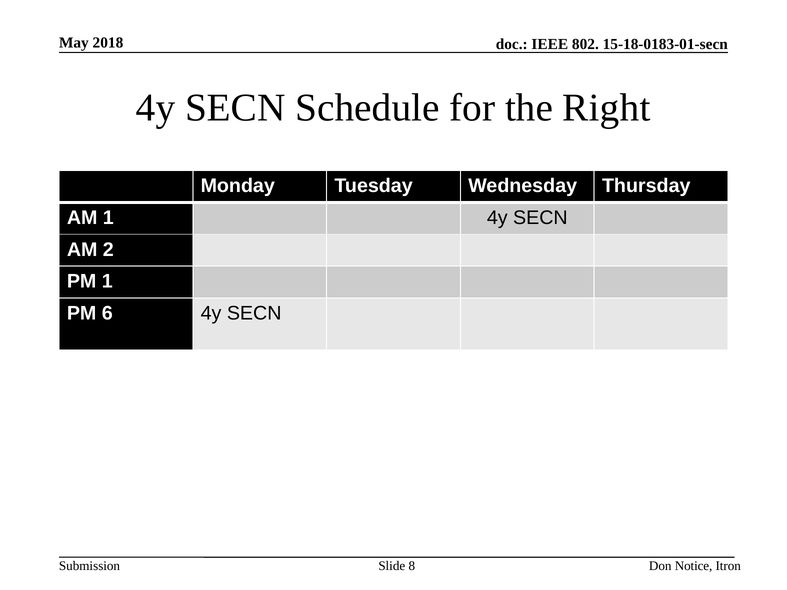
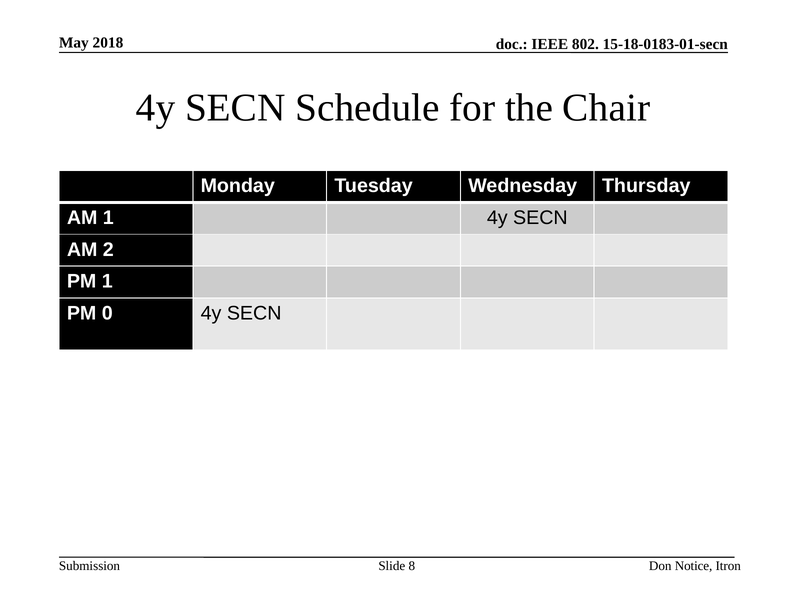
Right: Right -> Chair
6: 6 -> 0
